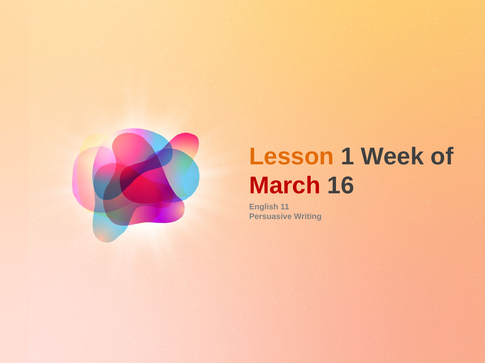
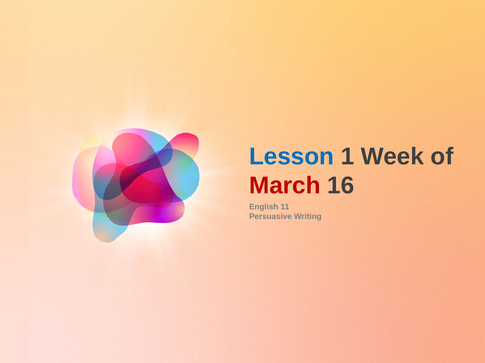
Lesson colour: orange -> blue
